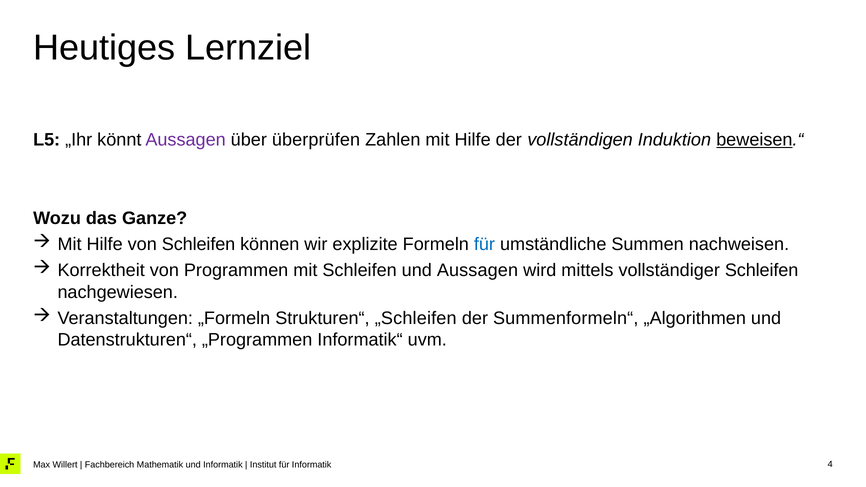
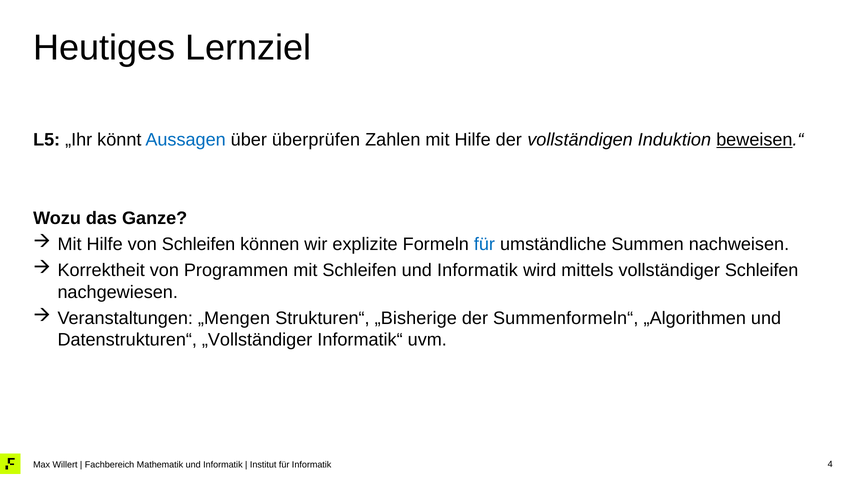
Aussagen at (186, 140) colour: purple -> blue
Schleifen und Aussagen: Aussagen -> Informatik
„Formeln: „Formeln -> „Mengen
„Schleifen: „Schleifen -> „Bisherige
„Programmen: „Programmen -> „Vollständiger
